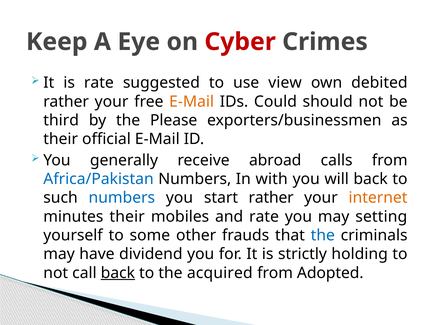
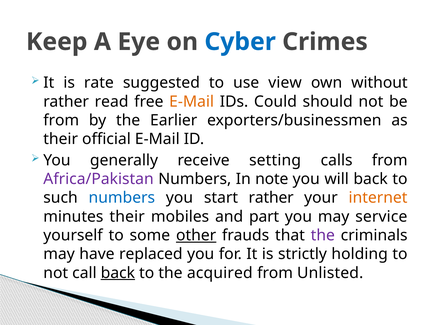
Cyber colour: red -> blue
debited: debited -> without
your at (112, 102): your -> read
third at (61, 121): third -> from
Please: Please -> Earlier
abroad: abroad -> setting
Africa/Pakistan colour: blue -> purple
with: with -> note
and rate: rate -> part
setting: setting -> service
other underline: none -> present
the at (323, 236) colour: blue -> purple
dividend: dividend -> replaced
Adopted: Adopted -> Unlisted
